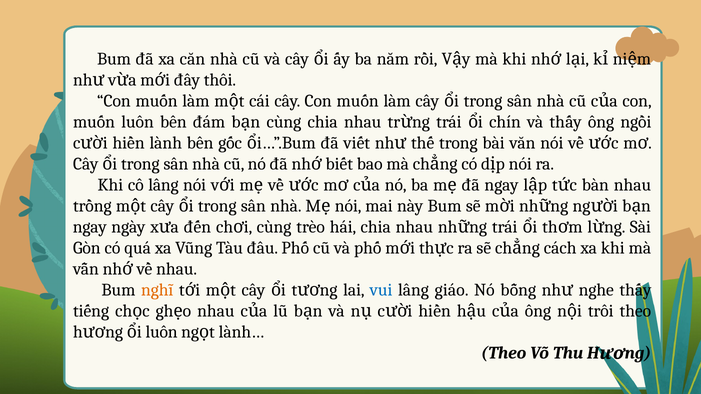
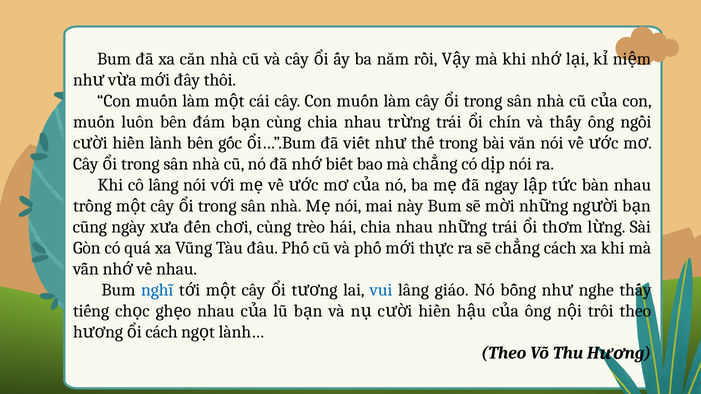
ngay at (90, 227): ngay -> cũng
nghĩ colour: orange -> blue
luôn at (162, 332): luôn -> cách
